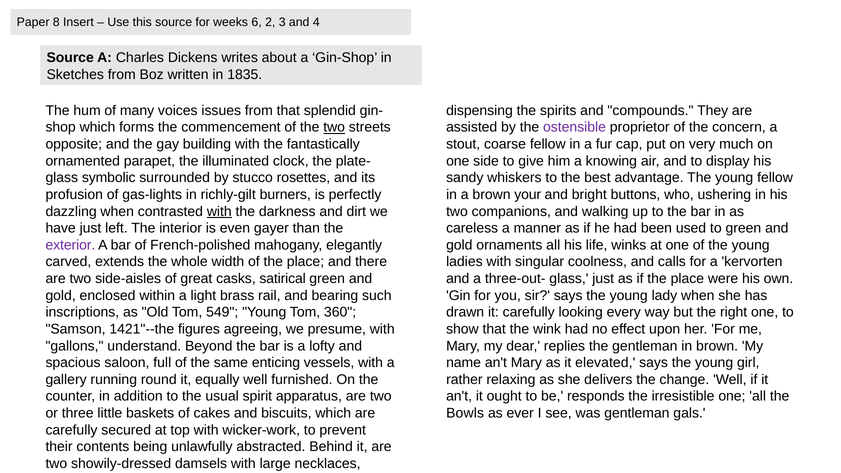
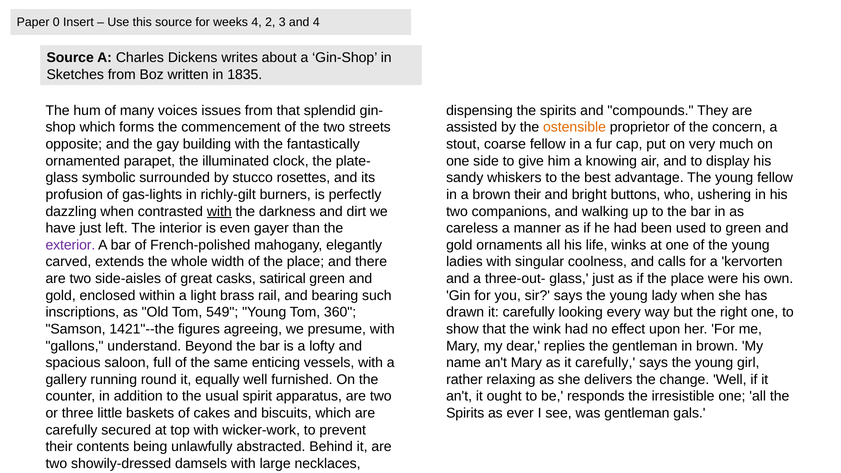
8: 8 -> 0
weeks 6: 6 -> 4
two at (334, 127) underline: present -> none
ostensible colour: purple -> orange
brown your: your -> their
as it elevated: elevated -> carefully
Bowls at (465, 413): Bowls -> Spirits
